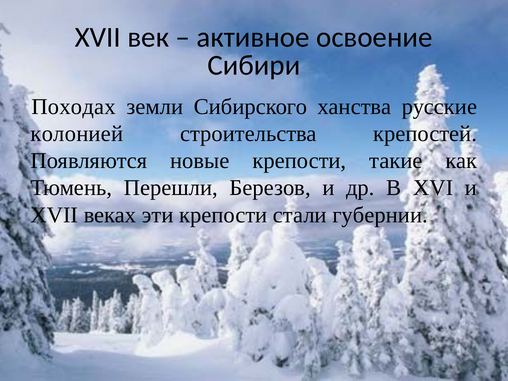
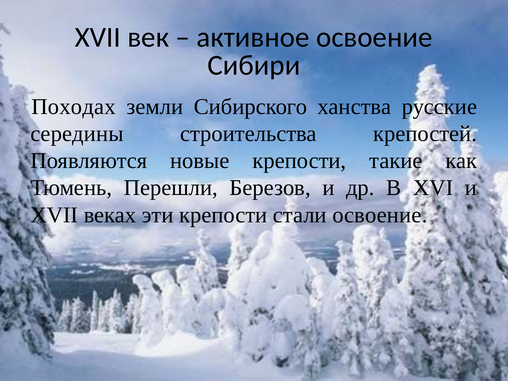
колонией: колонией -> середины
стали губернии: губернии -> освоение
